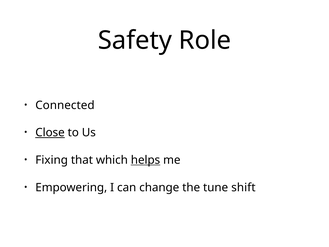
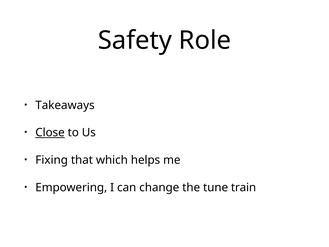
Connected: Connected -> Takeaways
helps underline: present -> none
shift: shift -> train
